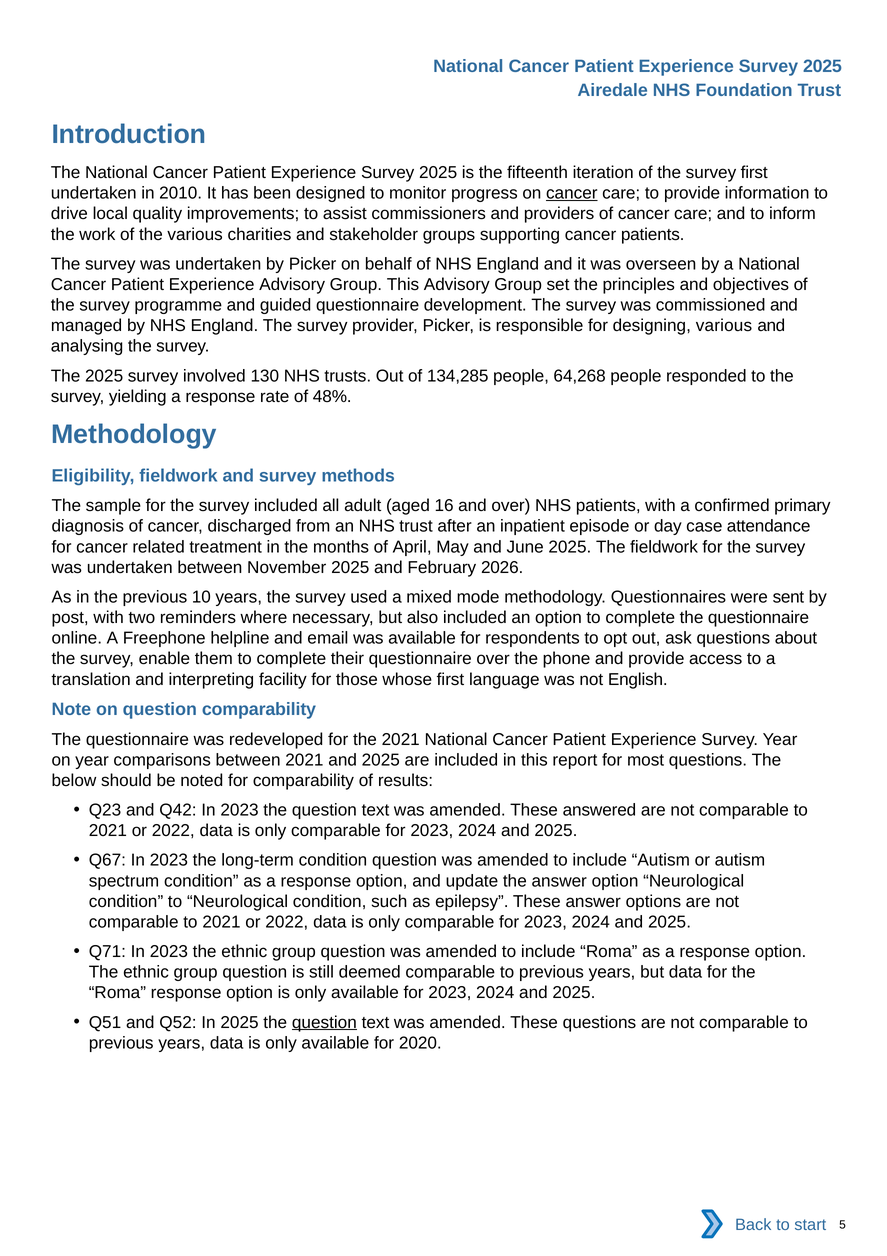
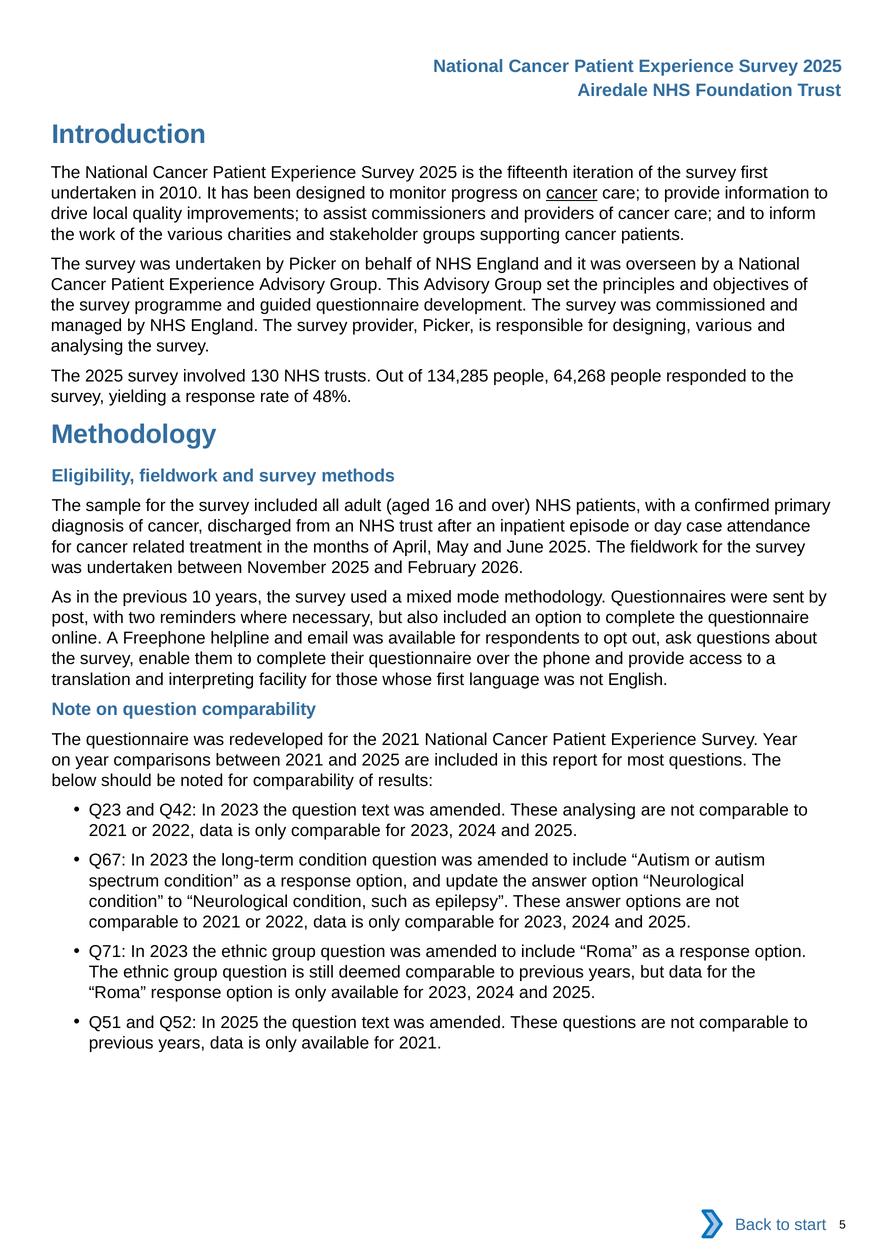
These answered: answered -> analysing
question at (324, 1022) underline: present -> none
for 2020: 2020 -> 2021
